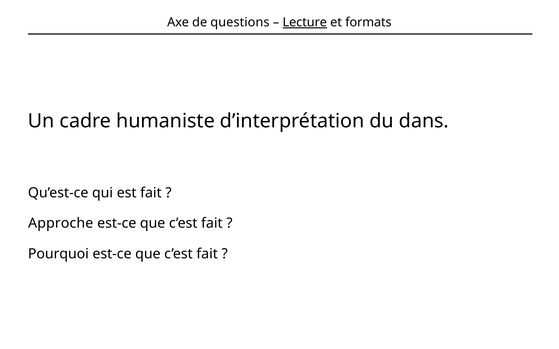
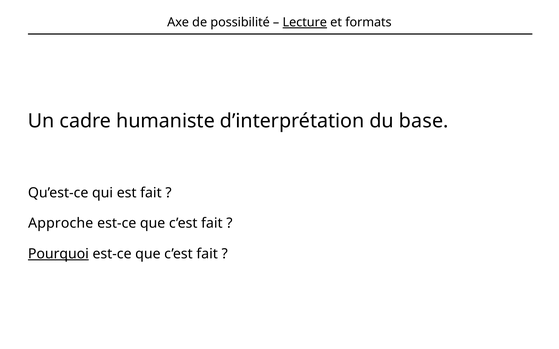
questions: questions -> possibilité
dans: dans -> base
Pourquoi underline: none -> present
